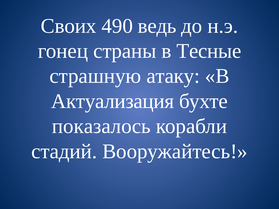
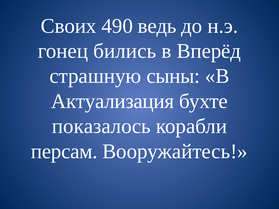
страны: страны -> бились
Тесные: Тесные -> Вперёд
атаку: атаку -> сыны
стадий: стадий -> персам
